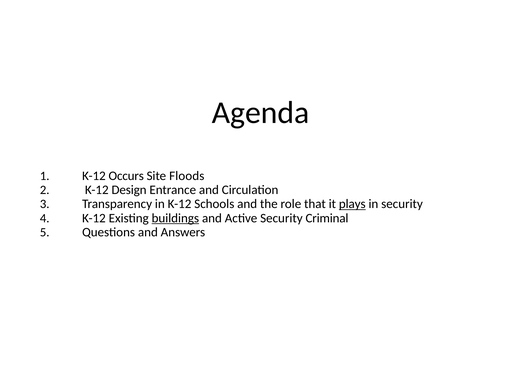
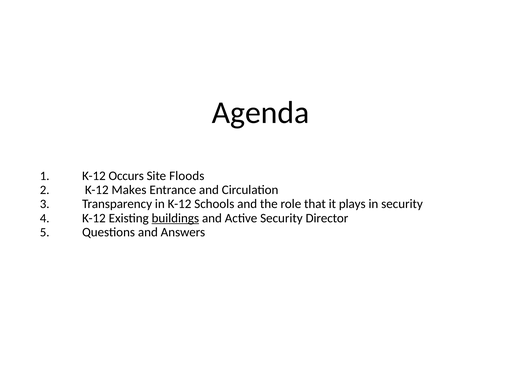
Design: Design -> Makes
plays underline: present -> none
Criminal: Criminal -> Director
